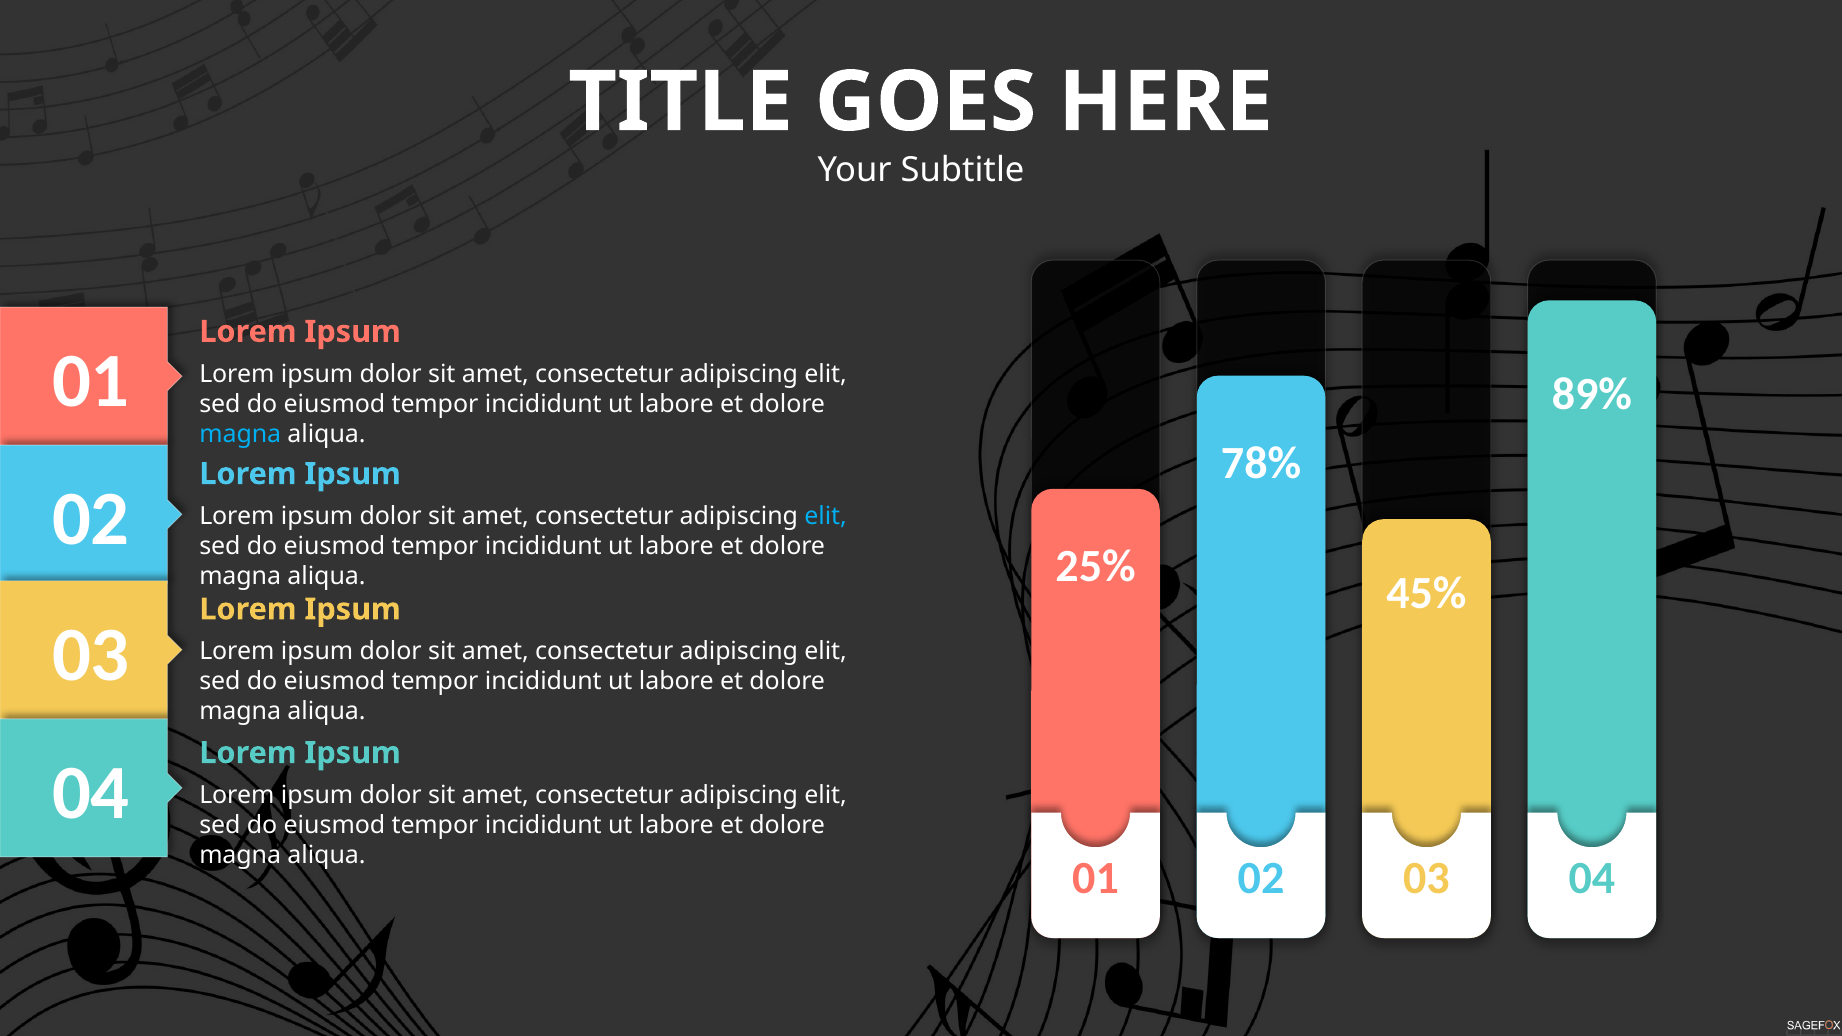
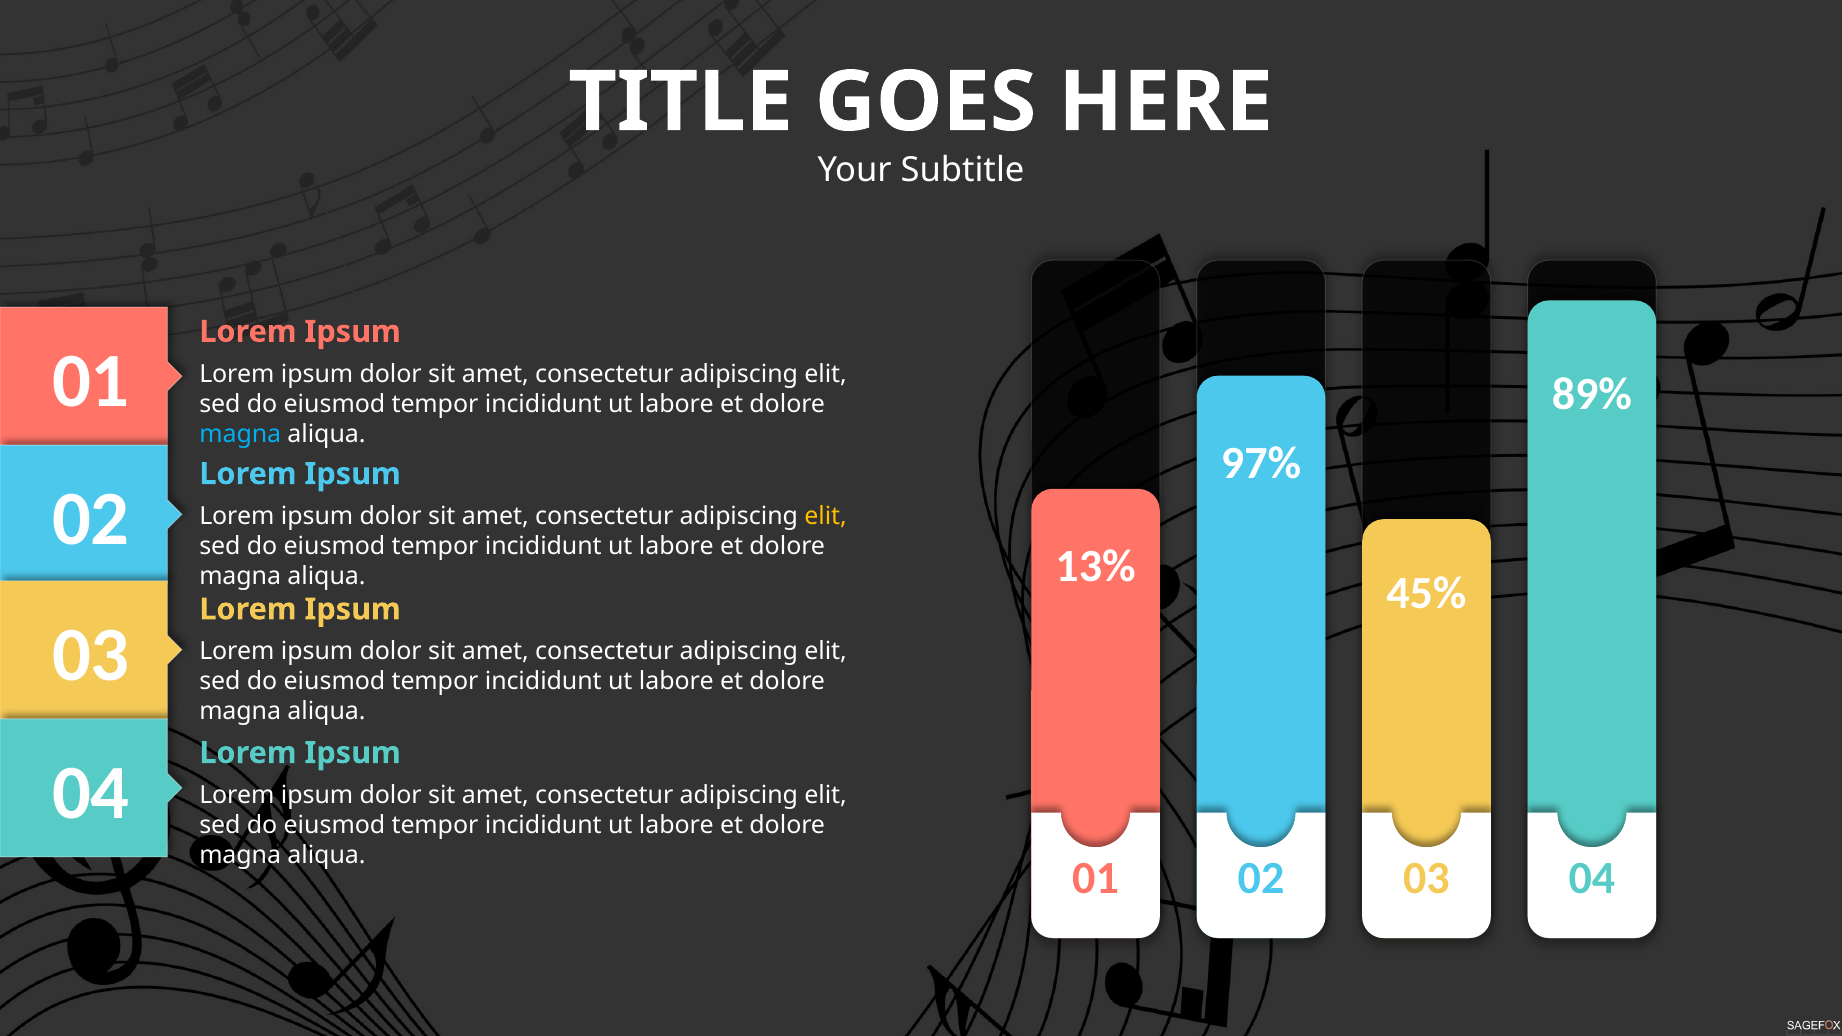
78%: 78% -> 97%
elit at (826, 516) colour: light blue -> yellow
25%: 25% -> 13%
